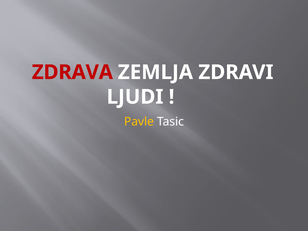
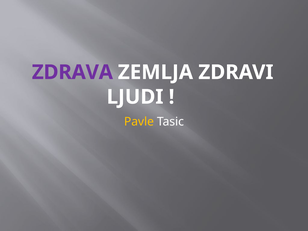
ZDRAVA colour: red -> purple
